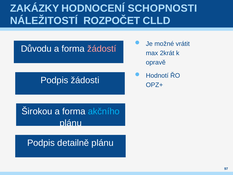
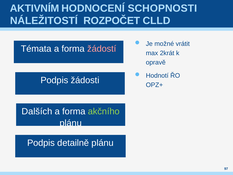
ZAKÁZKY: ZAKÁZKY -> AKTIVNÍM
Důvodu: Důvodu -> Témata
Širokou: Širokou -> Dalších
akčního colour: light blue -> light green
